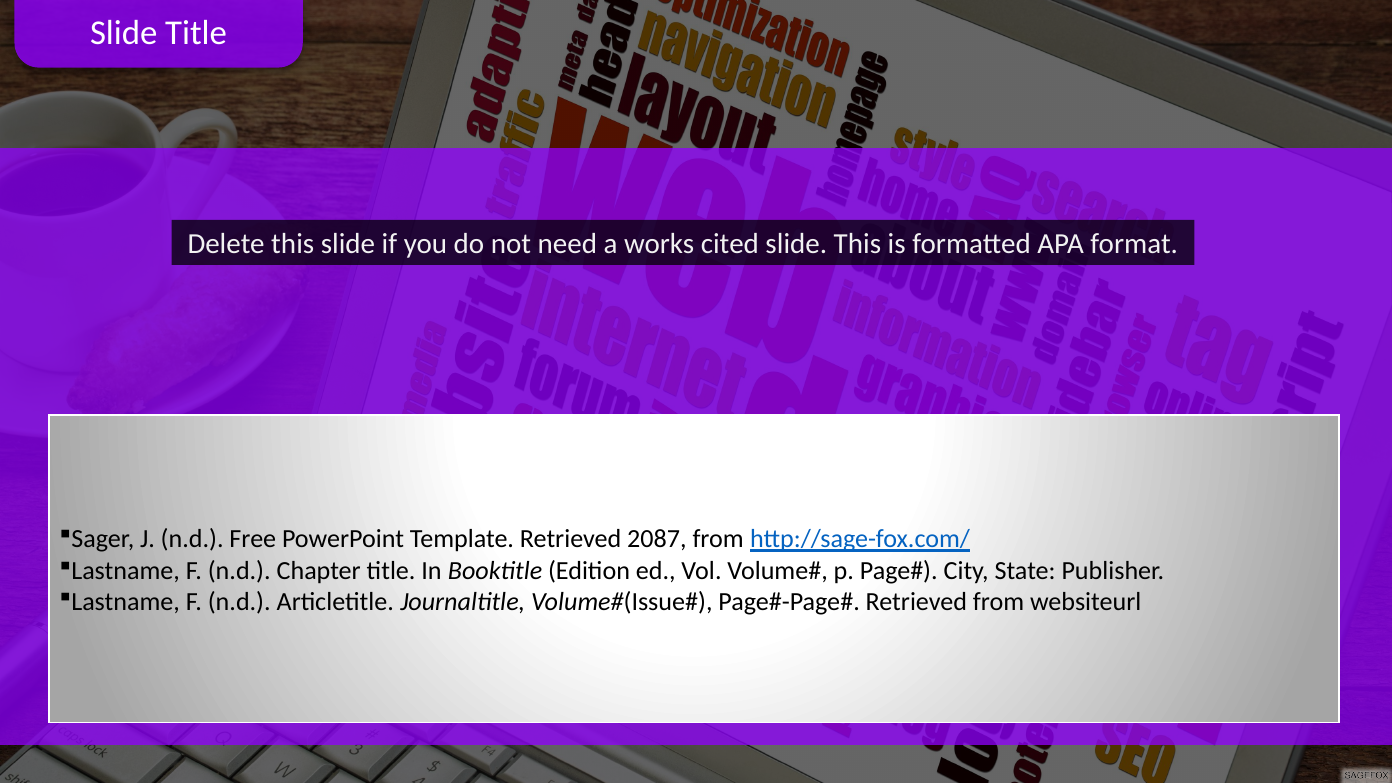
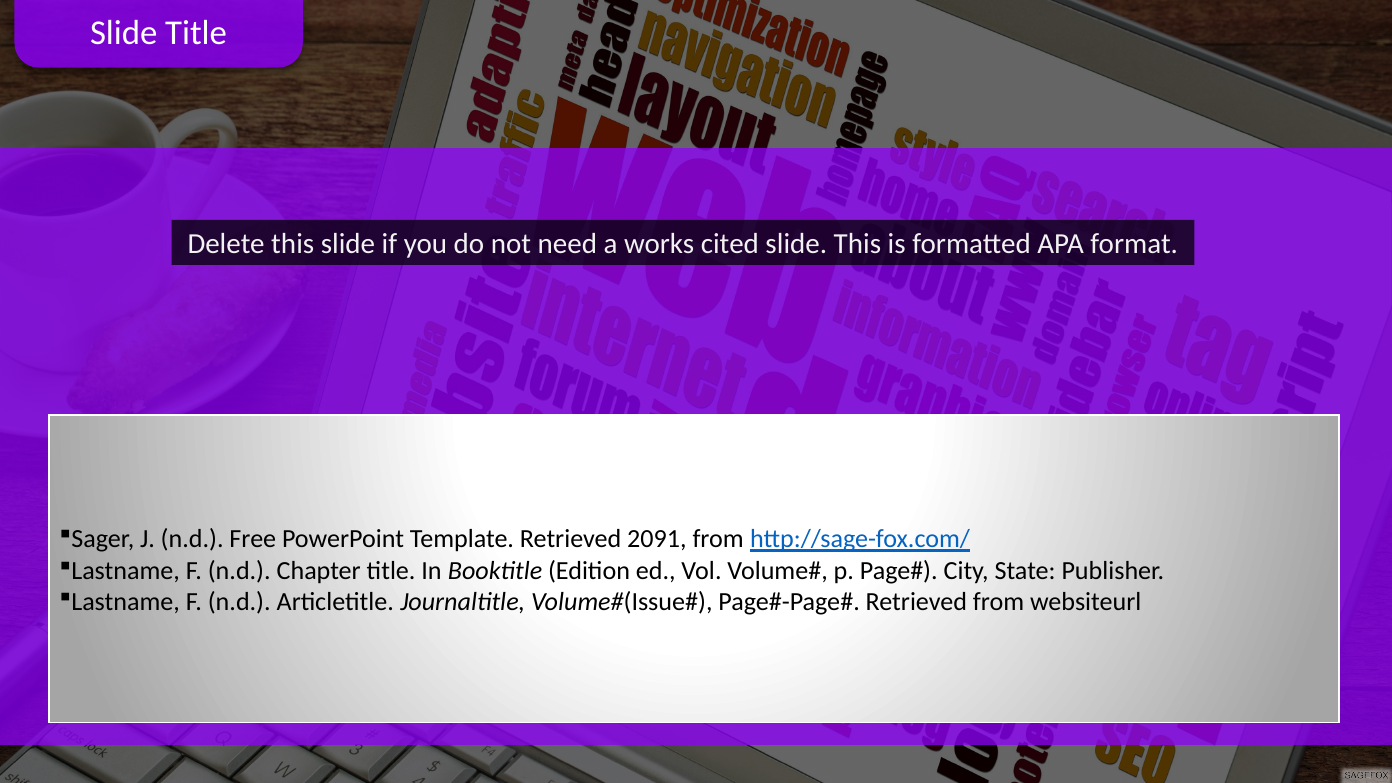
2087: 2087 -> 2091
